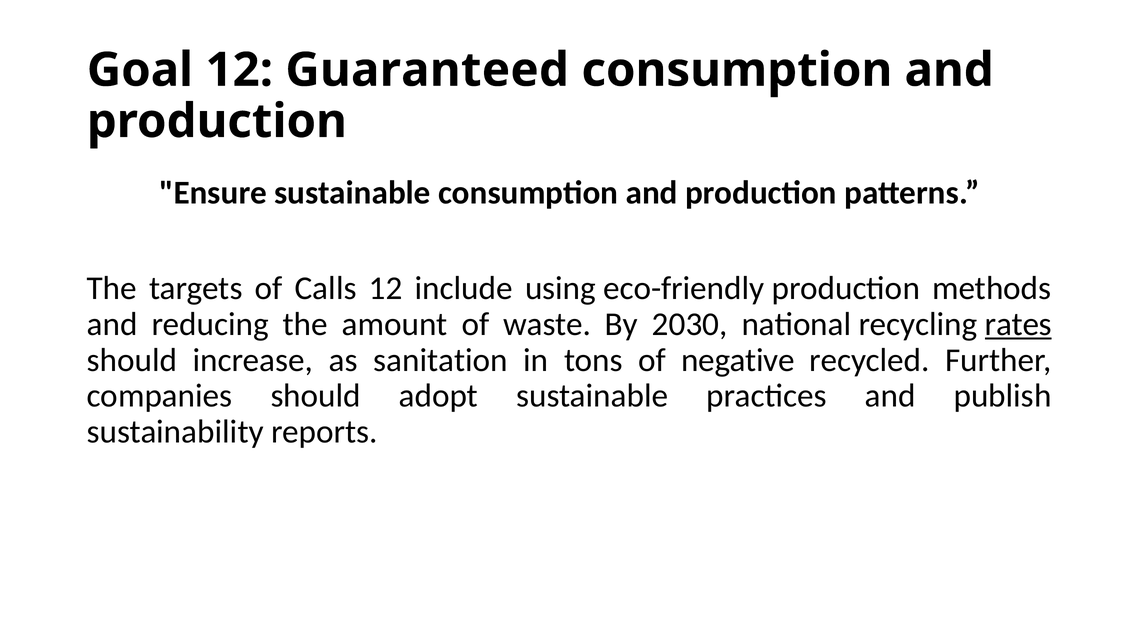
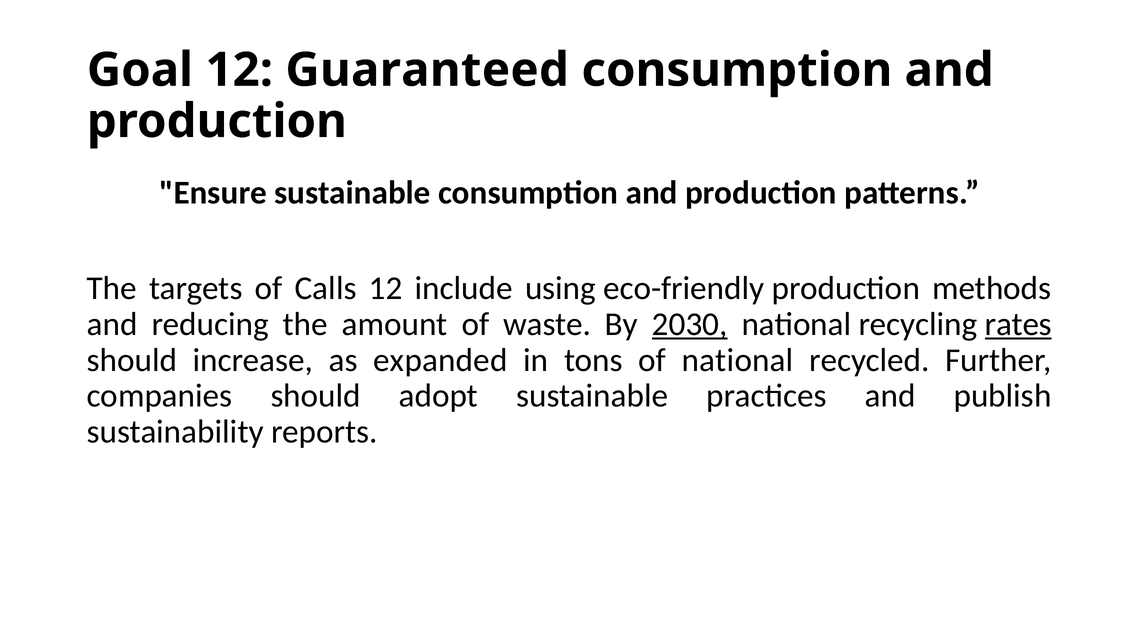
2030 underline: none -> present
sanitation: sanitation -> expanded
of negative: negative -> national
